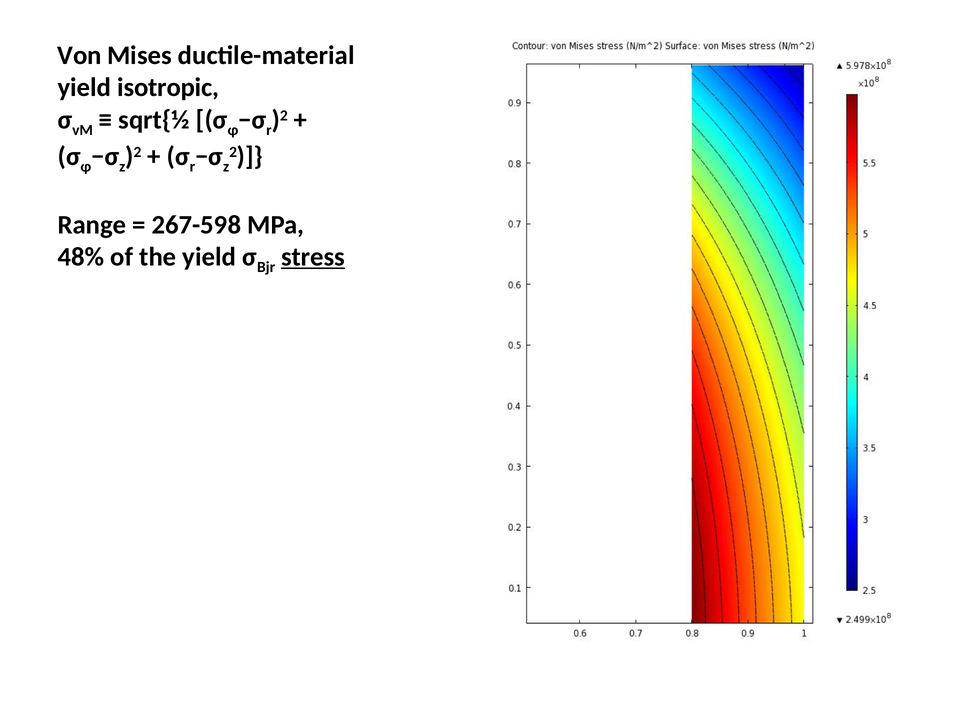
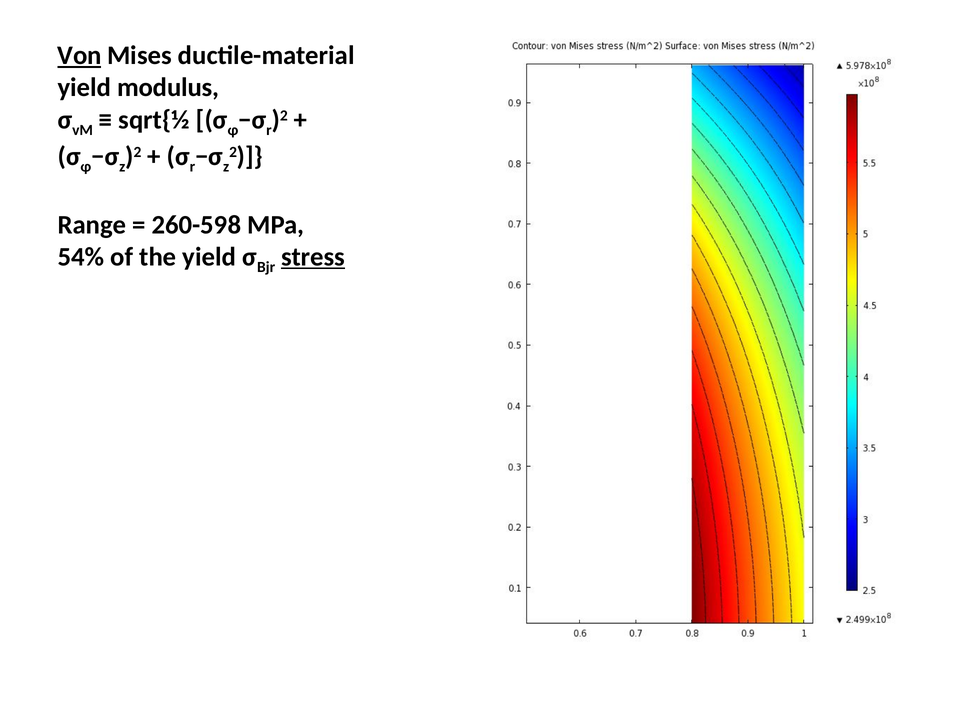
Von underline: none -> present
isotropic: isotropic -> modulus
267-598: 267-598 -> 260-598
48%: 48% -> 54%
